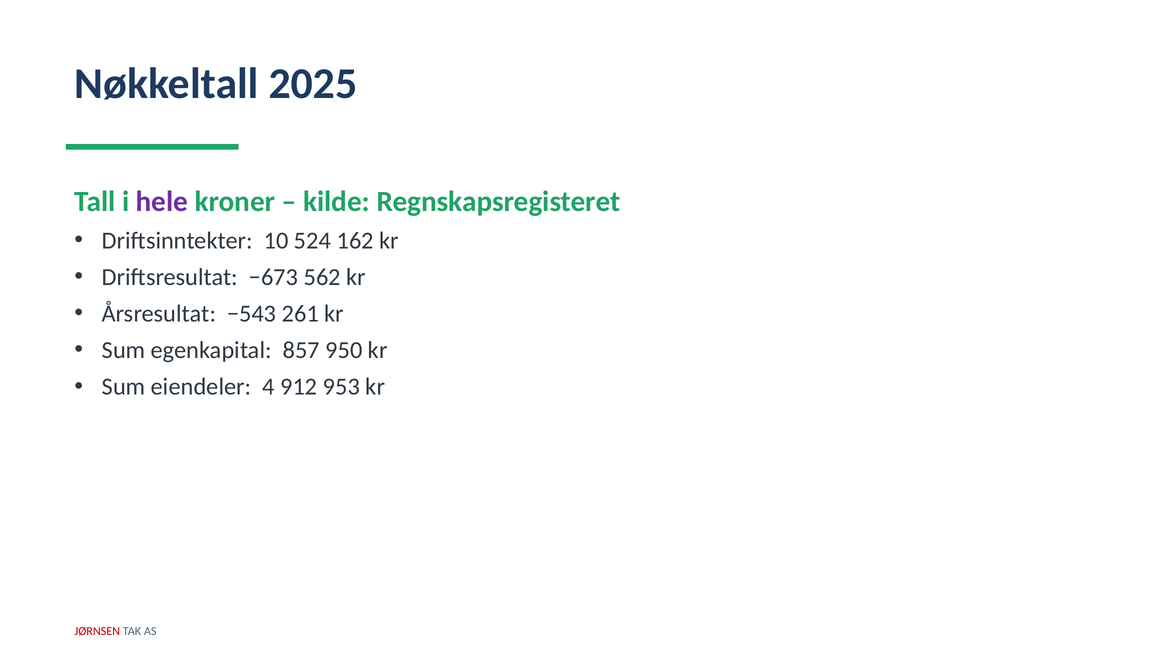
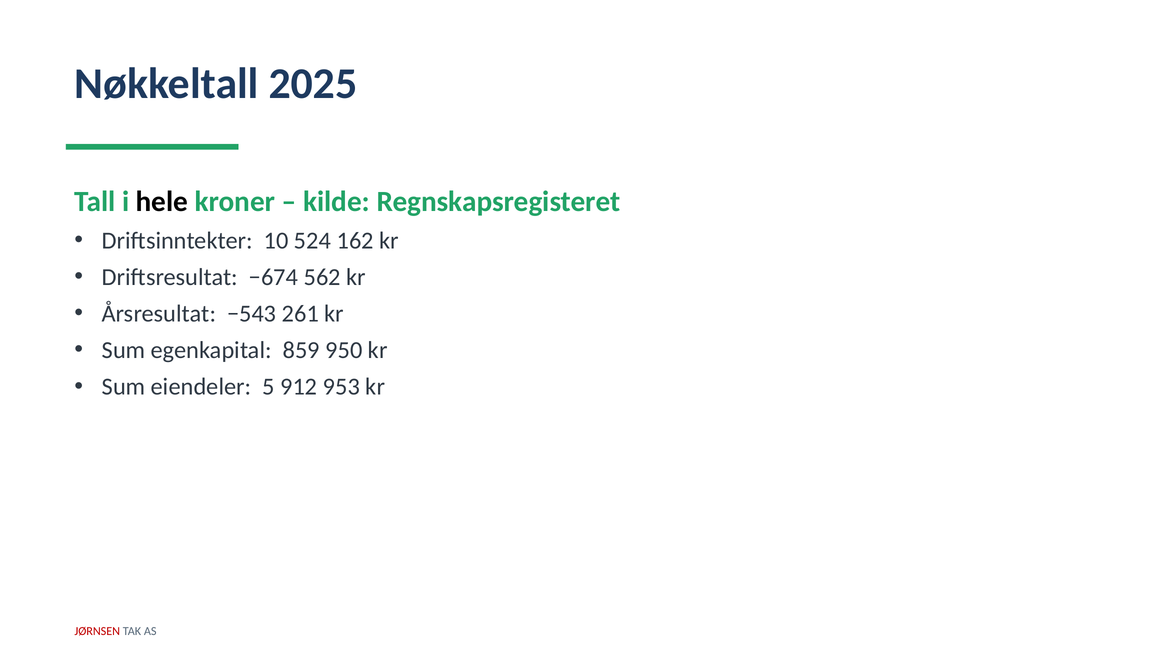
hele colour: purple -> black
−673: −673 -> −674
857: 857 -> 859
4: 4 -> 5
